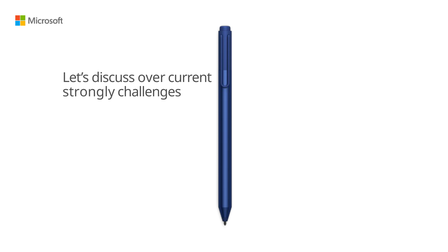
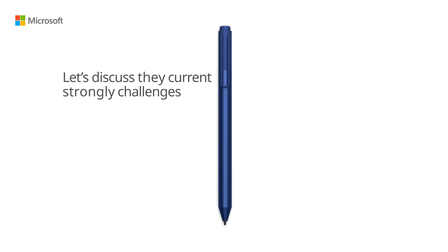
over: over -> they
